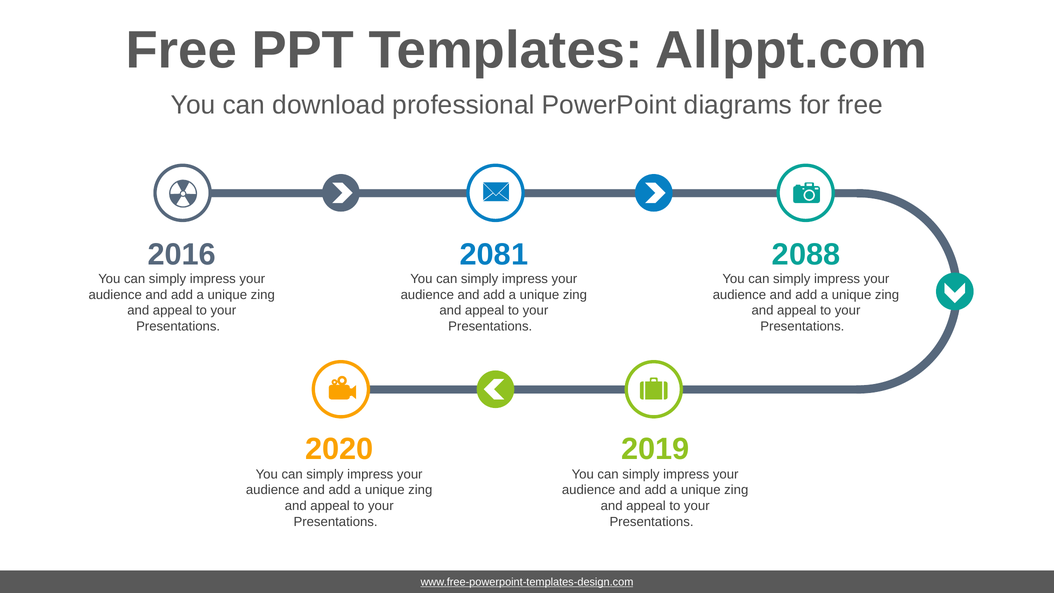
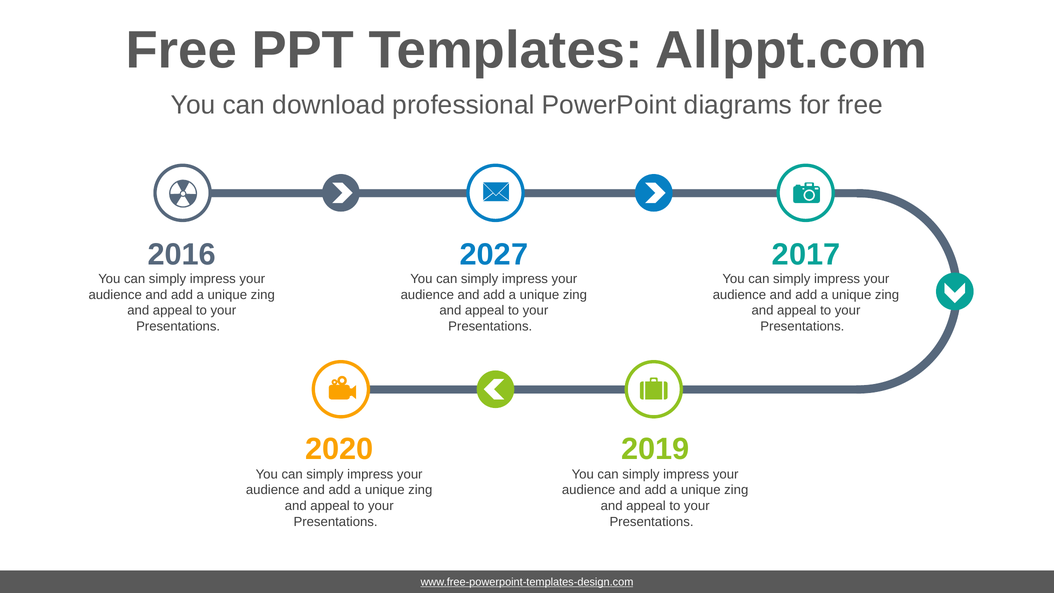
2081: 2081 -> 2027
2088: 2088 -> 2017
